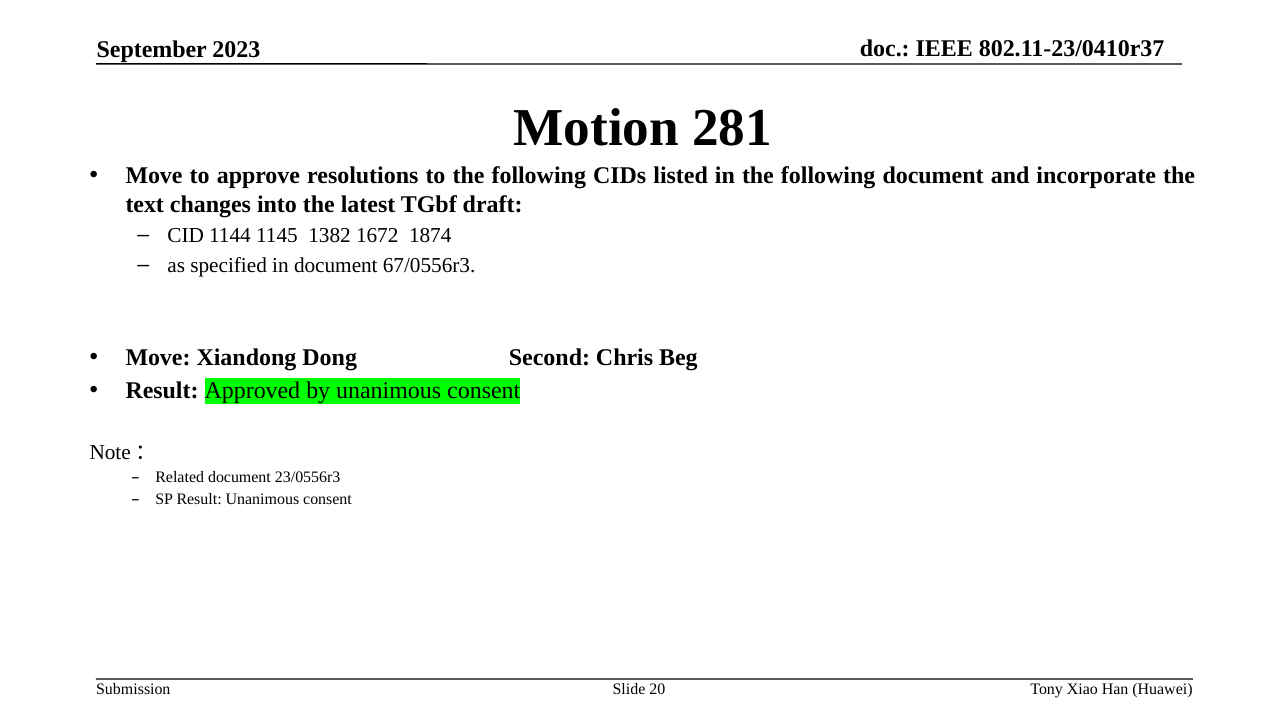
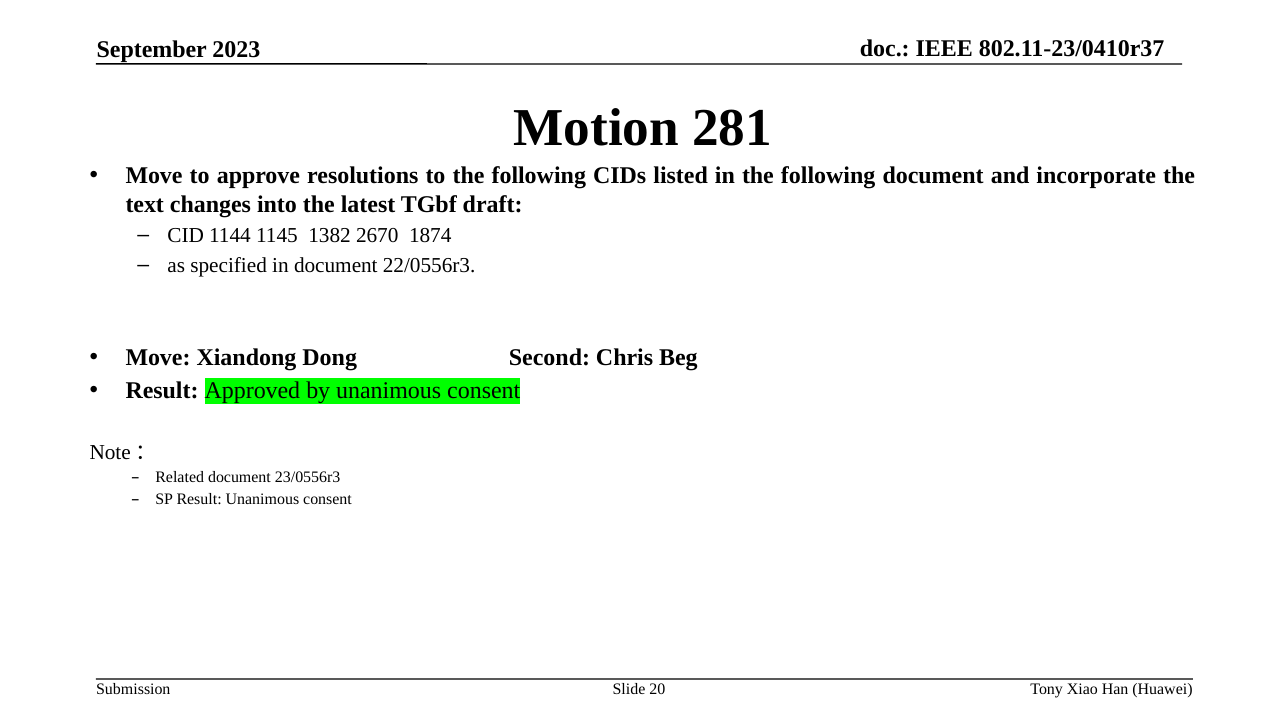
1672: 1672 -> 2670
67/0556r3: 67/0556r3 -> 22/0556r3
